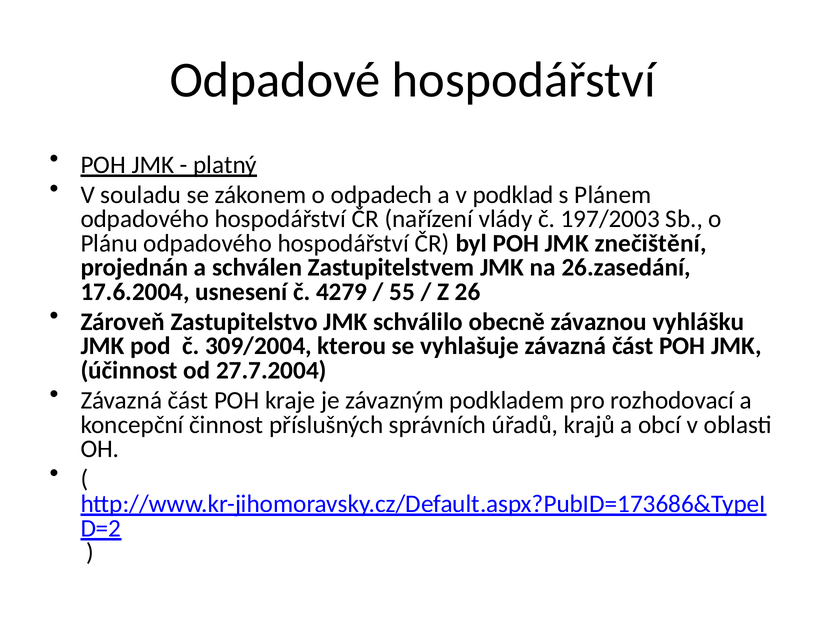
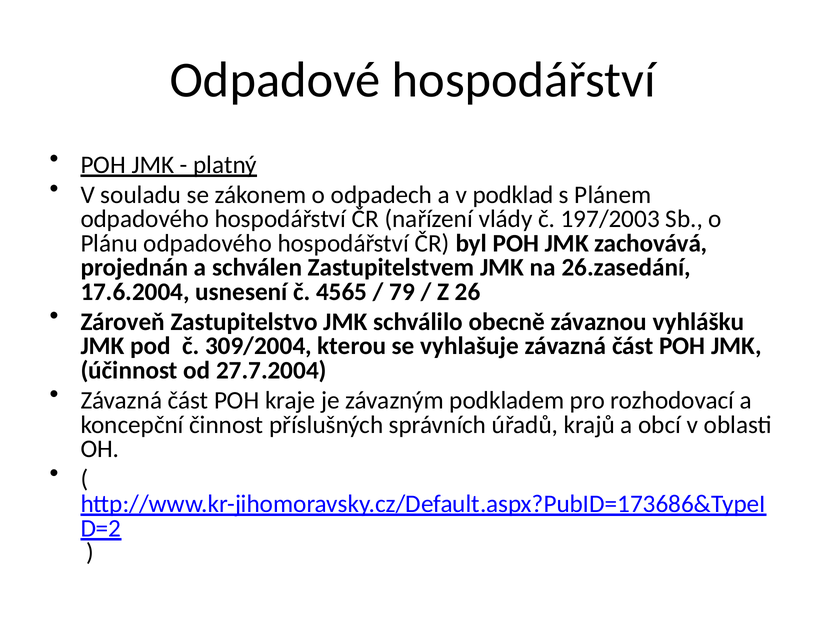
znečištění: znečištění -> zachovává
4279: 4279 -> 4565
55: 55 -> 79
